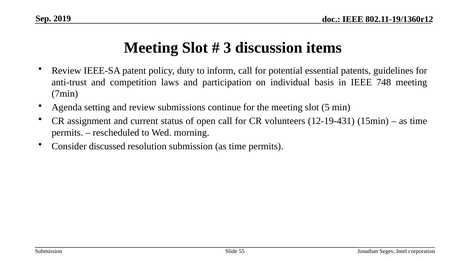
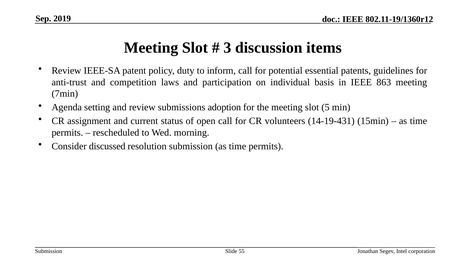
748: 748 -> 863
continue: continue -> adoption
12-19-431: 12-19-431 -> 14-19-431
